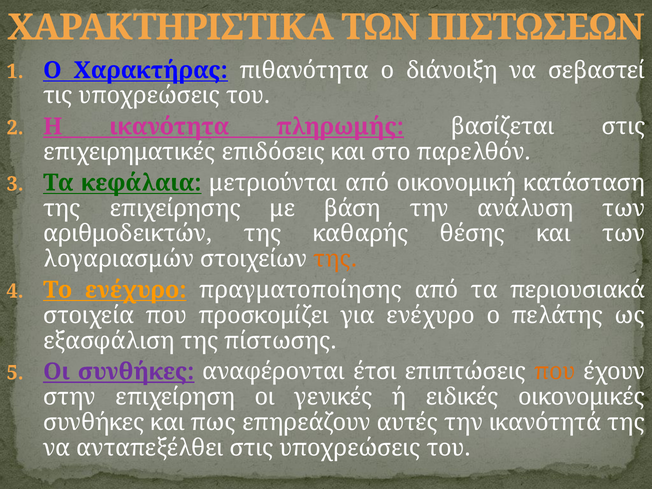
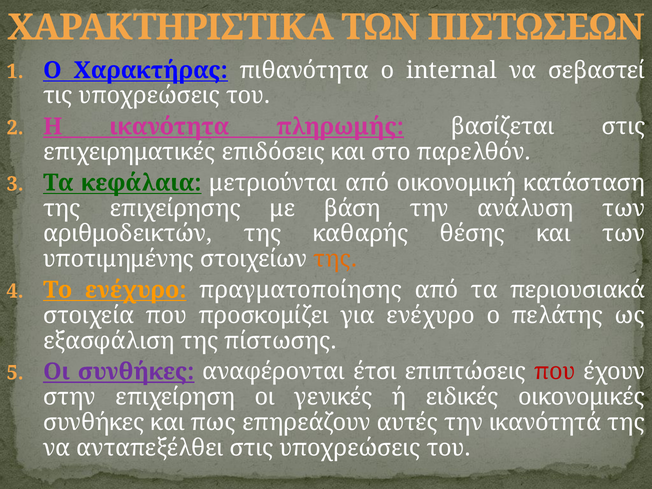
διάνοιξη: διάνοιξη -> internal
λογαριασμών: λογαριασμών -> υποτιμημένης
που at (555, 372) colour: orange -> red
